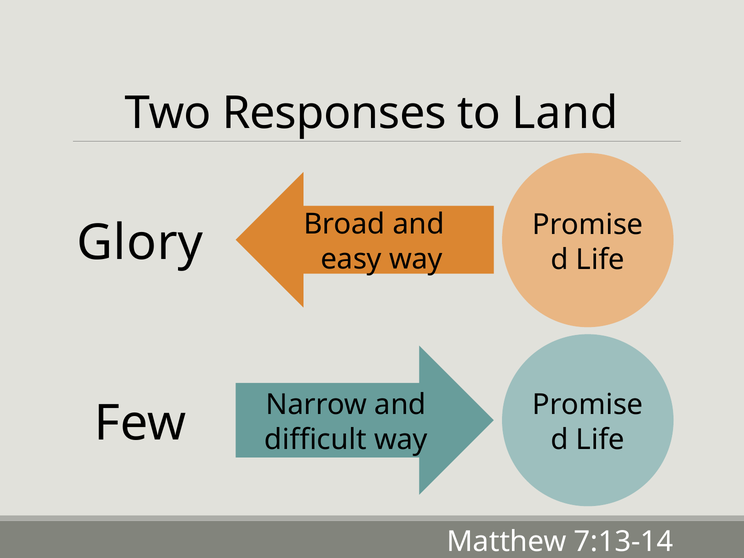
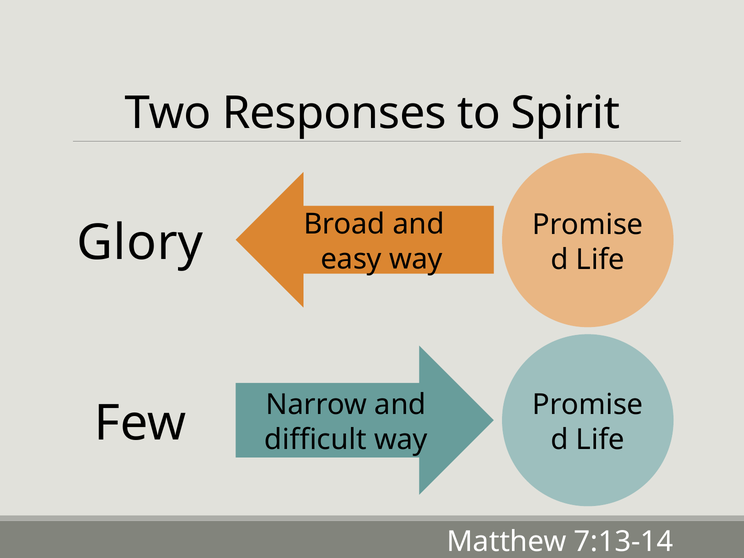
Land: Land -> Spirit
